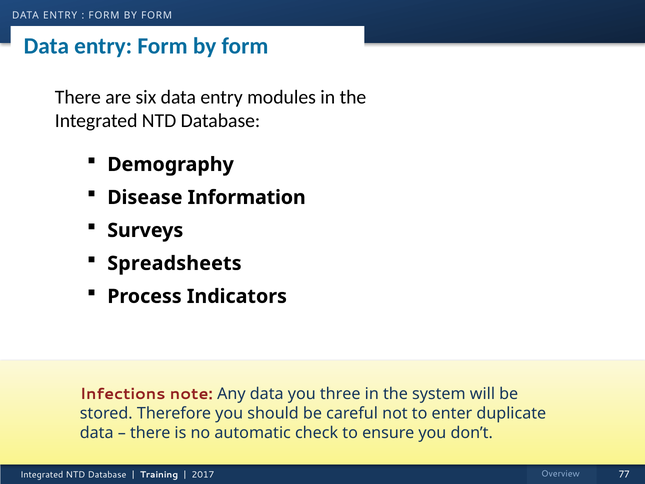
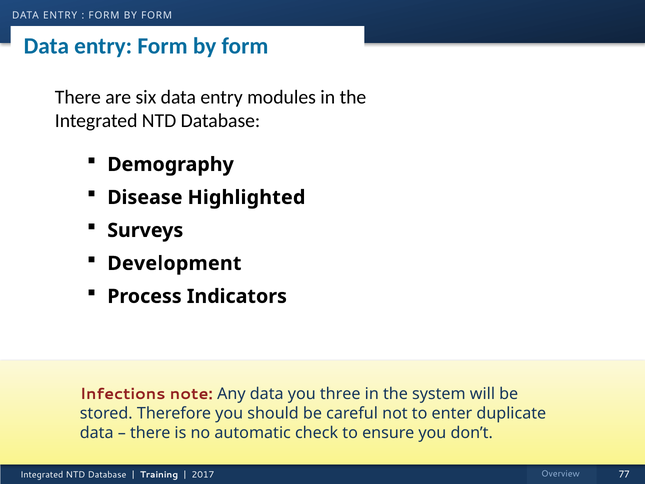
Information: Information -> Highlighted
Spreadsheets: Spreadsheets -> Development
